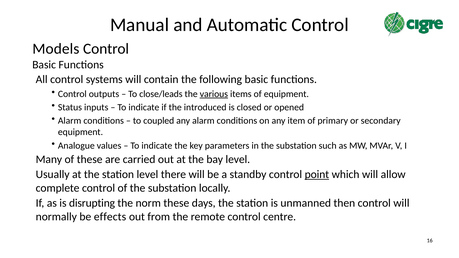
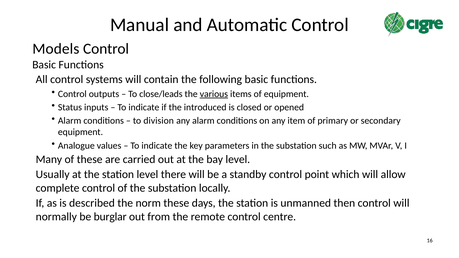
coupled: coupled -> division
point underline: present -> none
disrupting: disrupting -> described
effects: effects -> burglar
